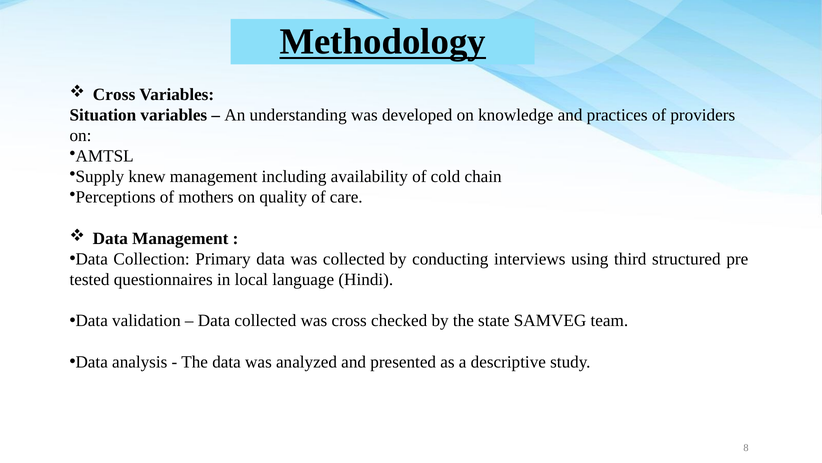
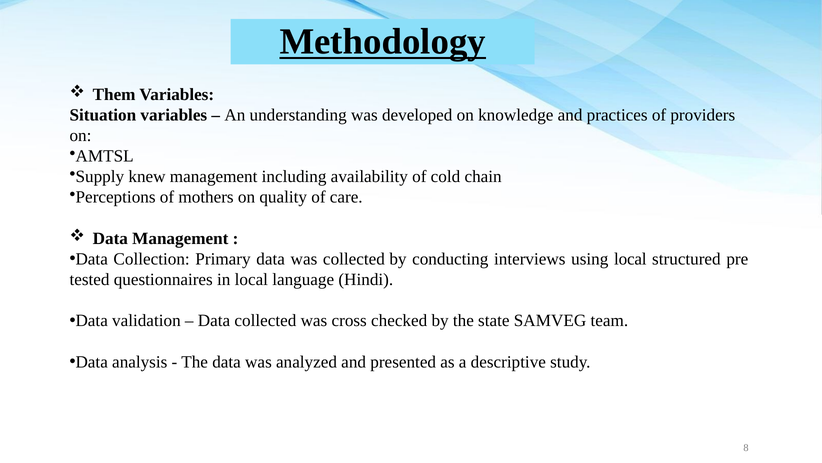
Cross at (114, 94): Cross -> Them
using third: third -> local
